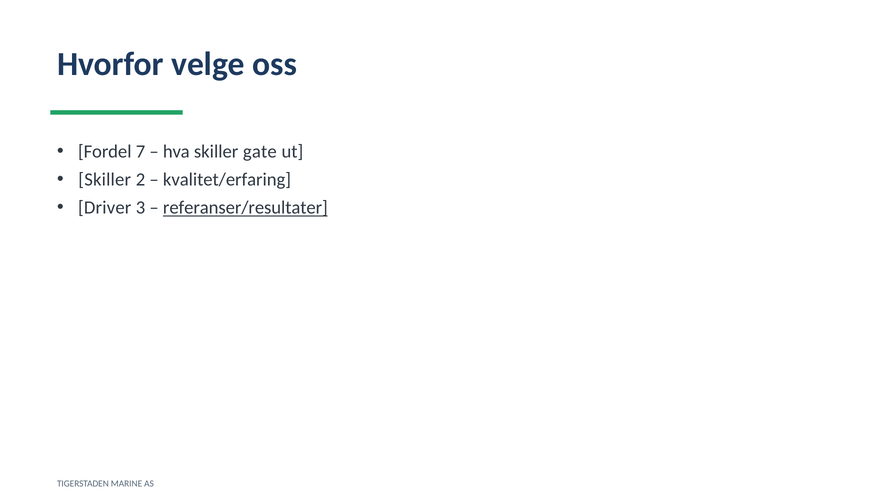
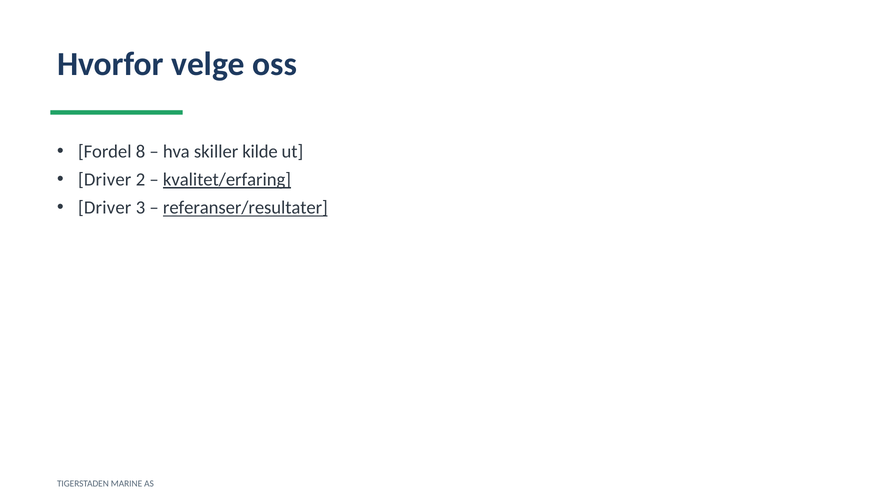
7: 7 -> 8
gate: gate -> kilde
Skiller at (105, 180): Skiller -> Driver
kvalitet/erfaring underline: none -> present
